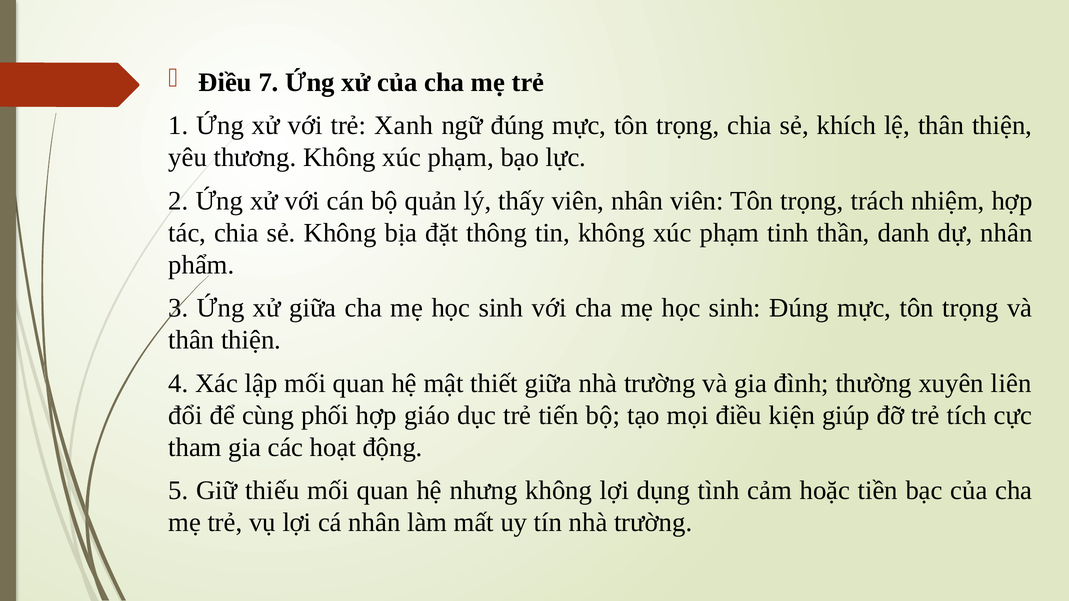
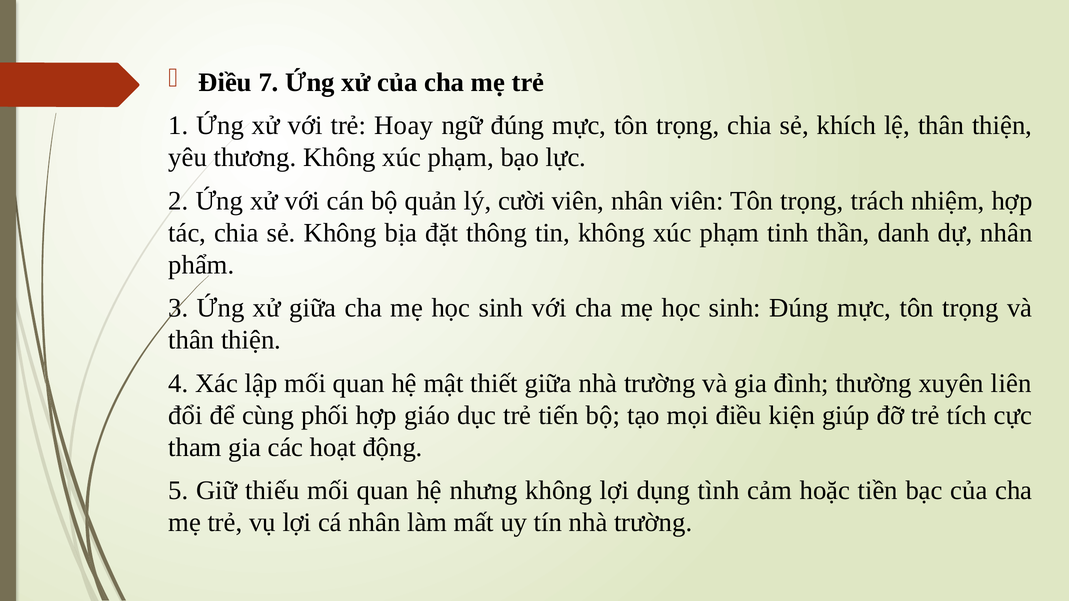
Xanh: Xanh -> Hoay
thấy: thấy -> cười
